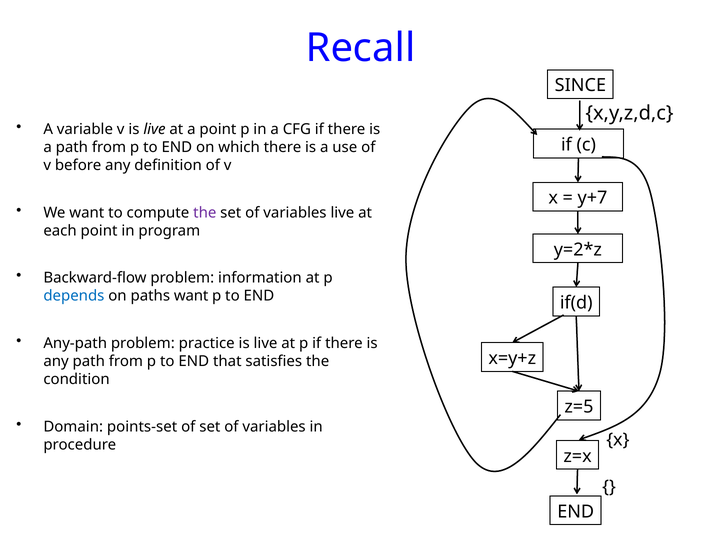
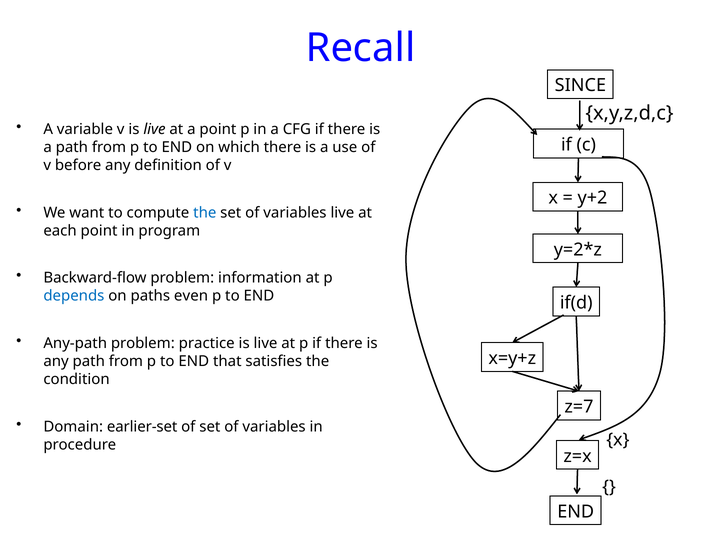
y+7: y+7 -> y+2
the at (205, 213) colour: purple -> blue
paths want: want -> even
z=5: z=5 -> z=7
points-set: points-set -> earlier-set
